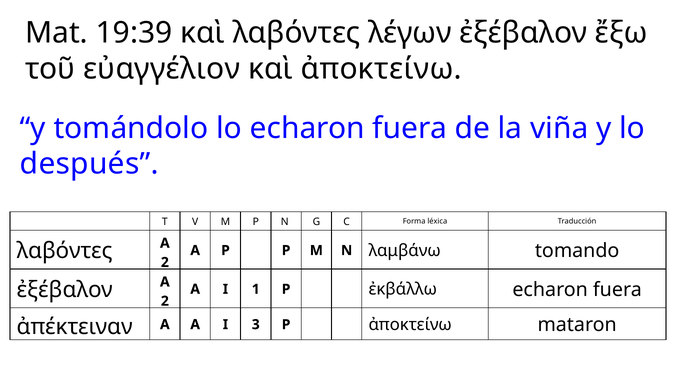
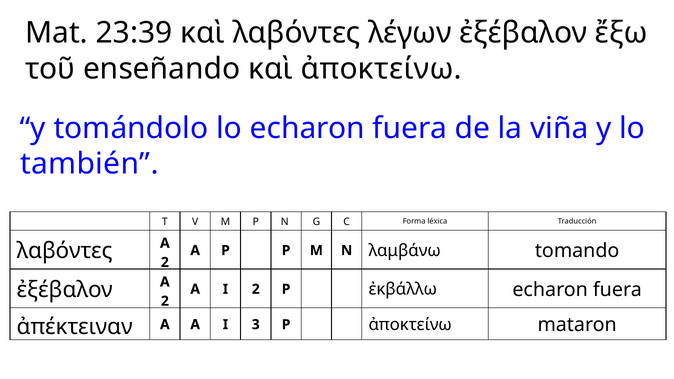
19:39: 19:39 -> 23:39
εὐαγγέλιον: εὐαγγέλιον -> enseñando
después: después -> también
I 1: 1 -> 2
